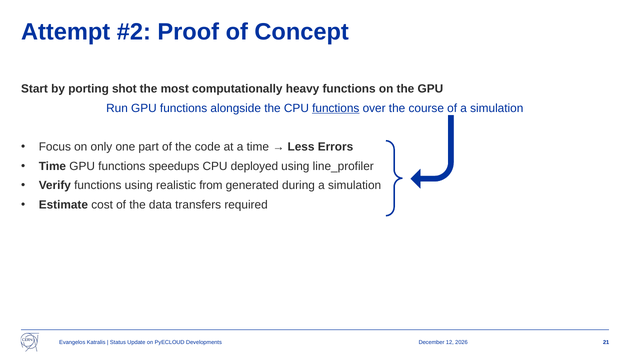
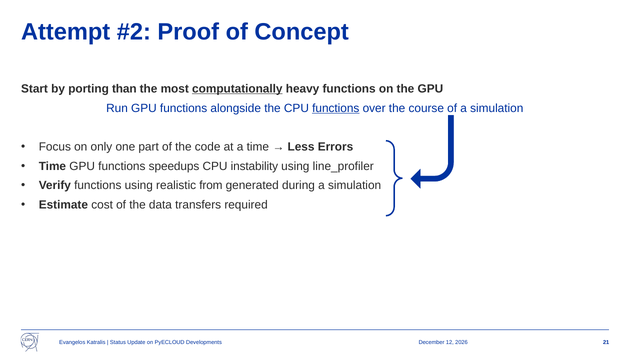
shot: shot -> than
computationally underline: none -> present
deployed: deployed -> instability
